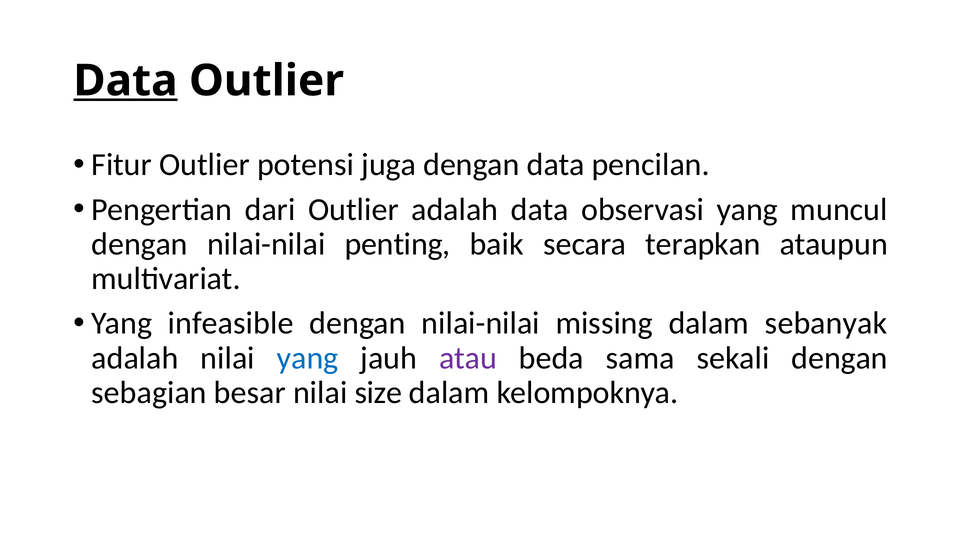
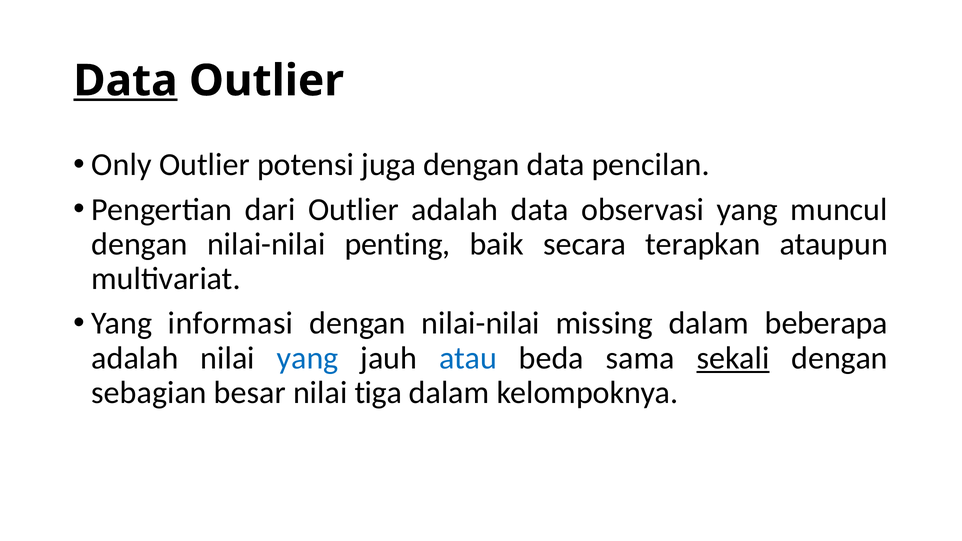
Fitur: Fitur -> Only
infeasible: infeasible -> informasi
sebanyak: sebanyak -> beberapa
atau colour: purple -> blue
sekali underline: none -> present
size: size -> tiga
